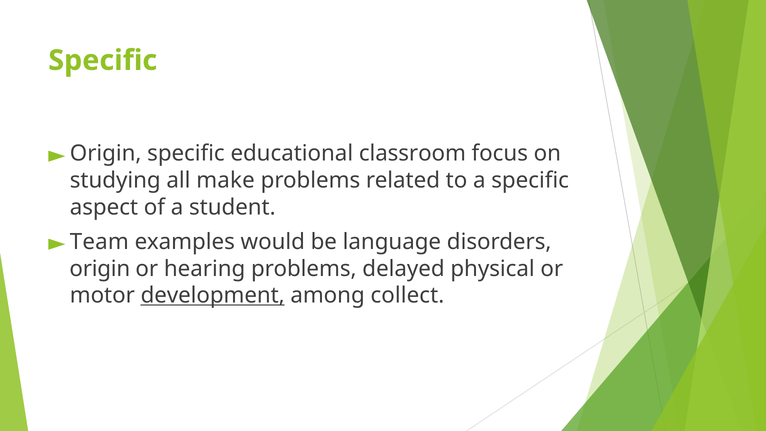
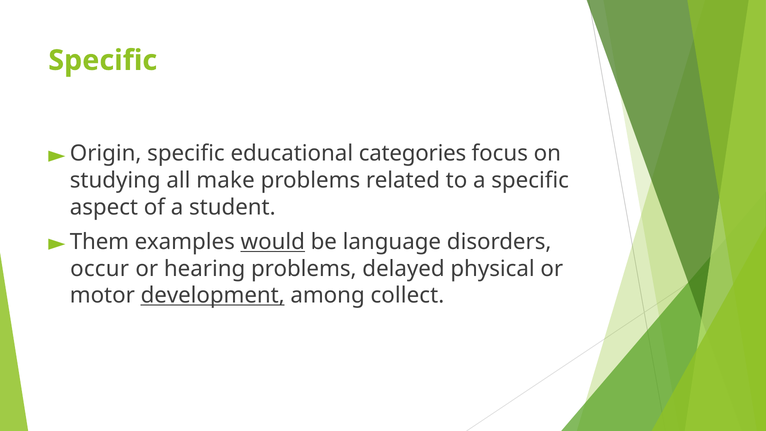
classroom: classroom -> categories
Team: Team -> Them
would underline: none -> present
origin at (100, 269): origin -> occur
